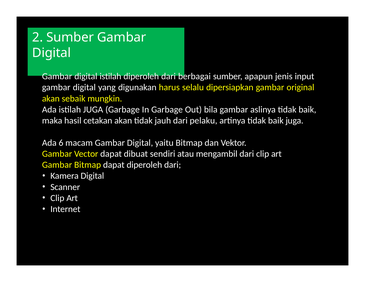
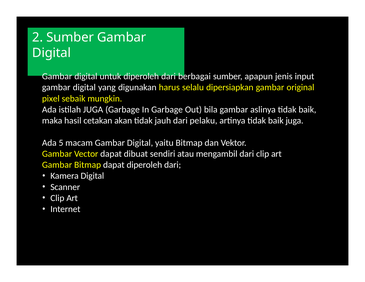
digital istilah: istilah -> untuk
akan at (51, 99): akan -> pixel
6: 6 -> 5
